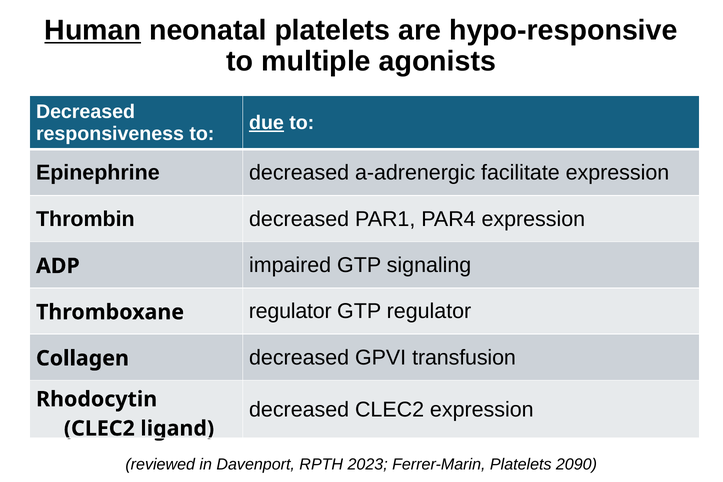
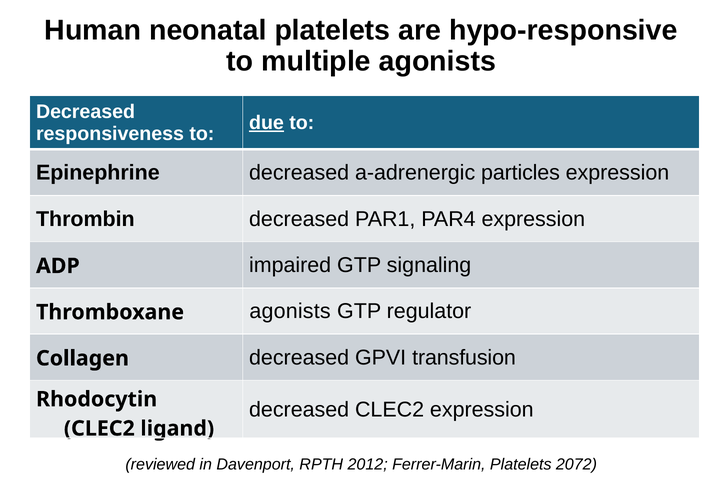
Human underline: present -> none
facilitate: facilitate -> particles
Thromboxane regulator: regulator -> agonists
2023: 2023 -> 2012
2090: 2090 -> 2072
